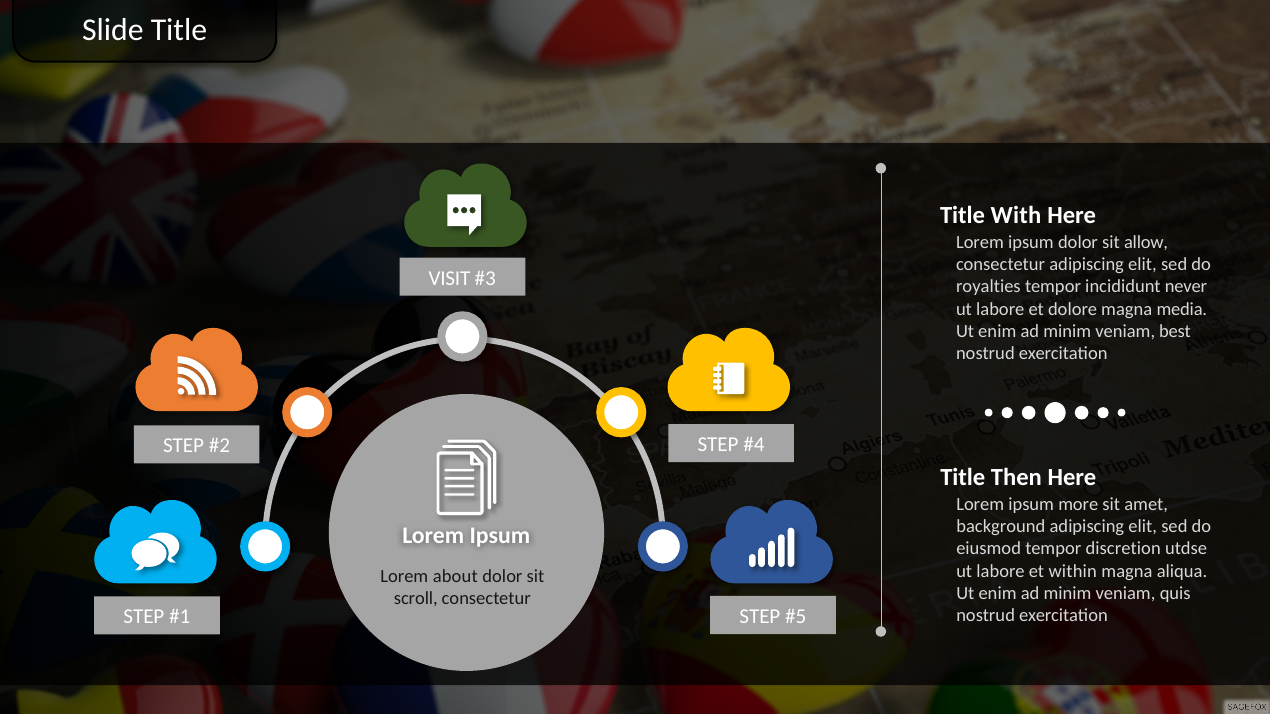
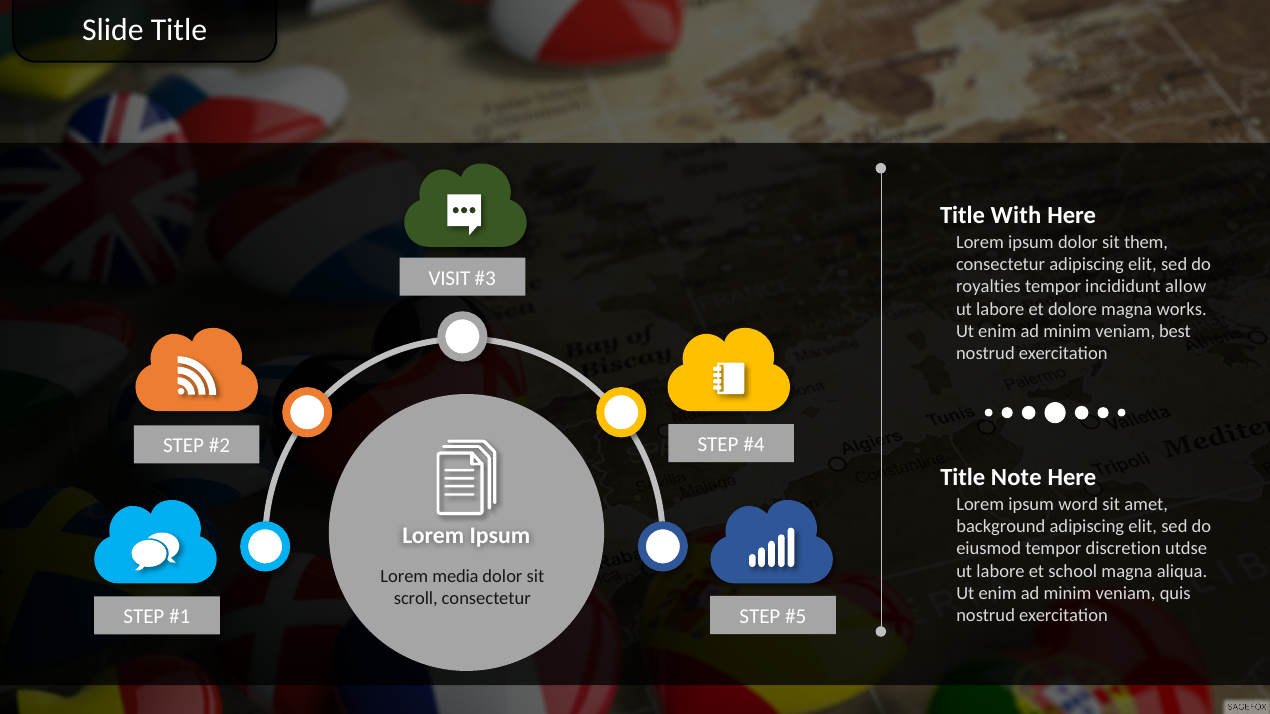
allow: allow -> them
never: never -> allow
media: media -> works
Then: Then -> Note
more: more -> word
within: within -> school
about: about -> media
